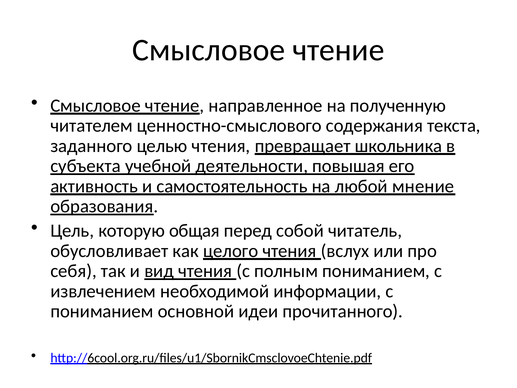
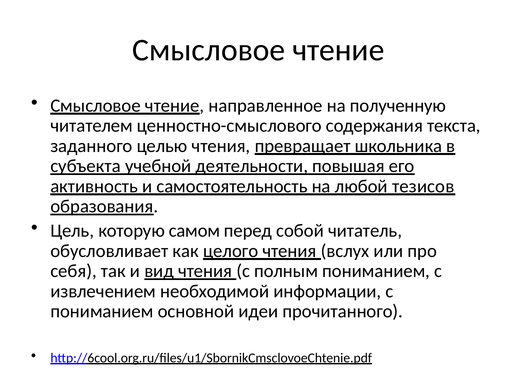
мнение: мнение -> тезисов
общая: общая -> самом
